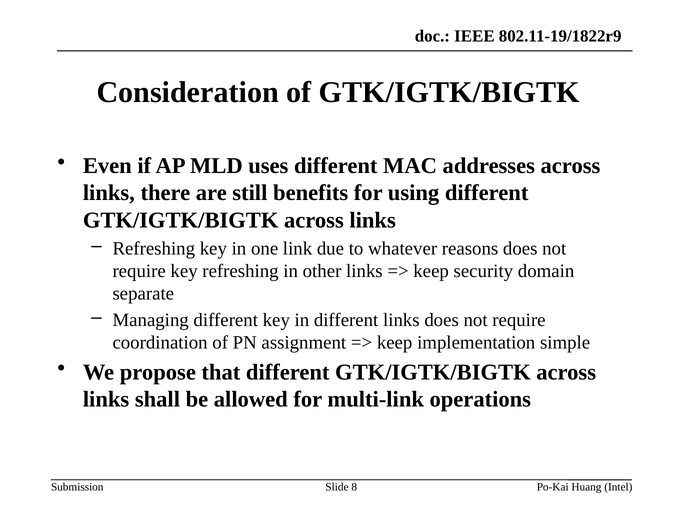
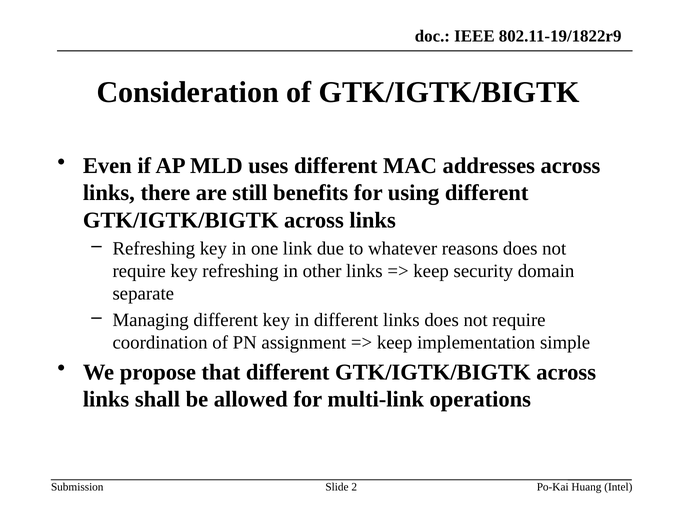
8: 8 -> 2
